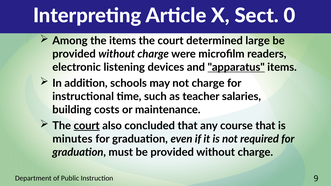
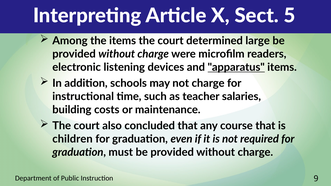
0: 0 -> 5
court at (87, 126) underline: present -> none
minutes: minutes -> children
